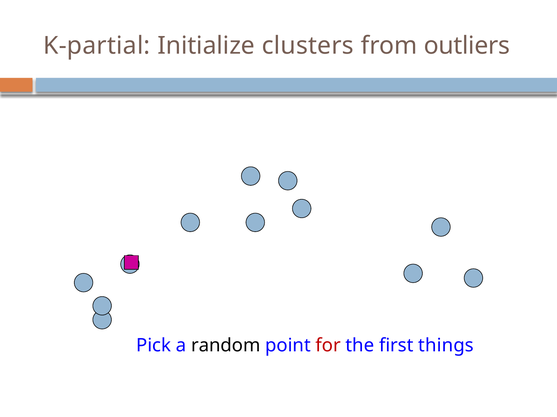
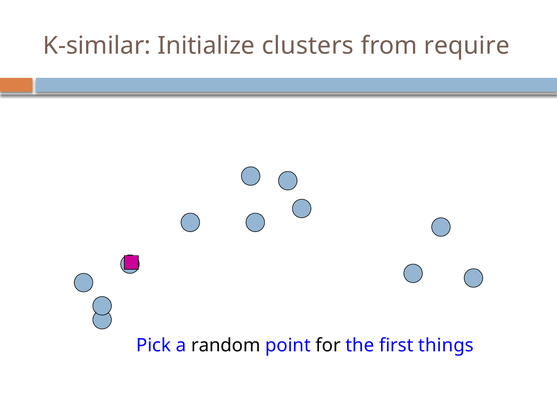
K-partial: K-partial -> K-similar
outliers: outliers -> require
for colour: red -> black
